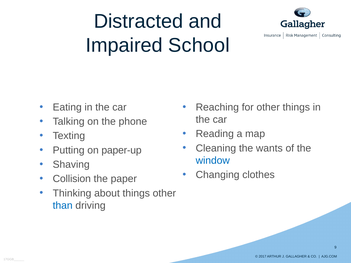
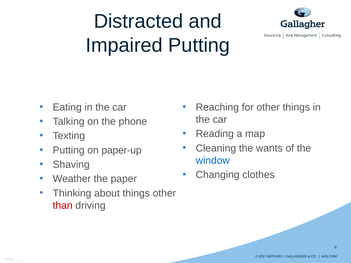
Impaired School: School -> Putting
Collision: Collision -> Weather
than colour: blue -> red
